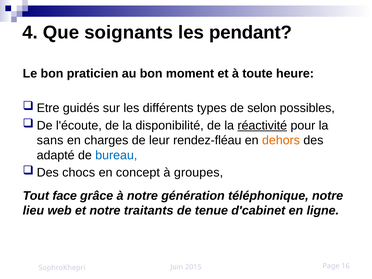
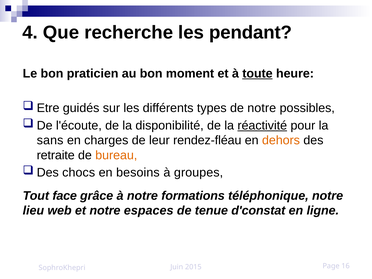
soignants: soignants -> recherche
toute underline: none -> present
de selon: selon -> notre
adapté: adapté -> retraite
bureau colour: blue -> orange
concept: concept -> besoins
génération: génération -> formations
traitants: traitants -> espaces
d'cabinet: d'cabinet -> d'constat
